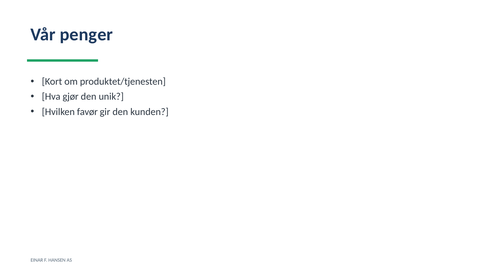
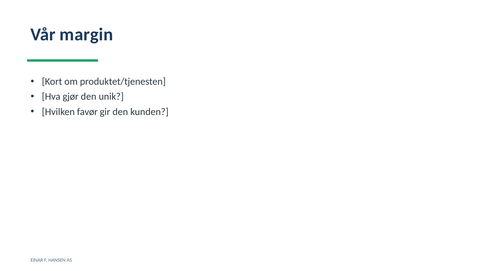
penger: penger -> margin
